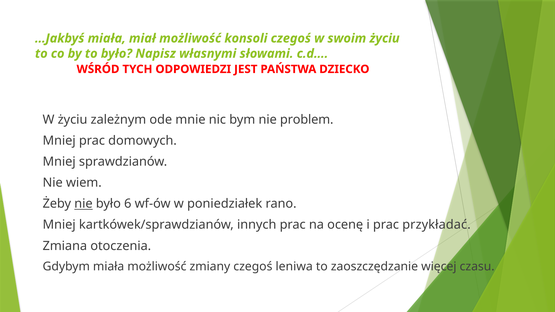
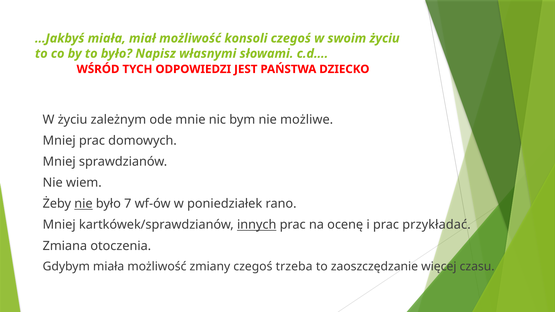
problem: problem -> możliwe
6: 6 -> 7
innych underline: none -> present
leniwa: leniwa -> trzeba
